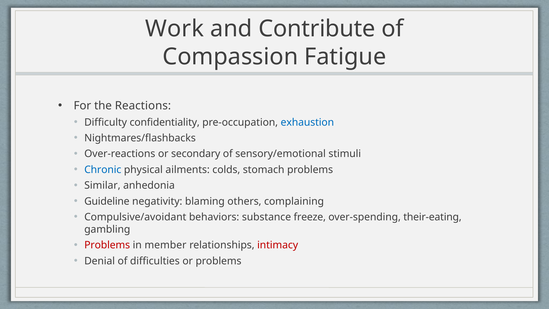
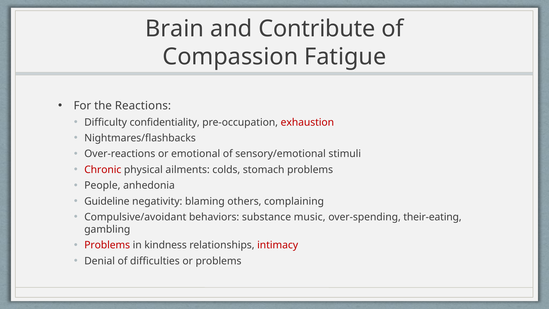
Work: Work -> Brain
exhaustion colour: blue -> red
secondary: secondary -> emotional
Chronic colour: blue -> red
Similar: Similar -> People
freeze: freeze -> music
member: member -> kindness
